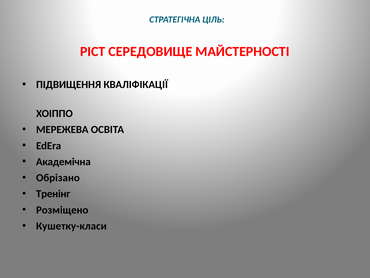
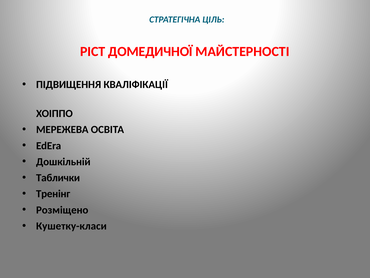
СЕРЕДОВИЩЕ: СЕРЕДОВИЩЕ -> ДОМЕДИЧНОЇ
Академічна: Академічна -> Дошкільній
Обрізано: Обрізано -> Таблички
